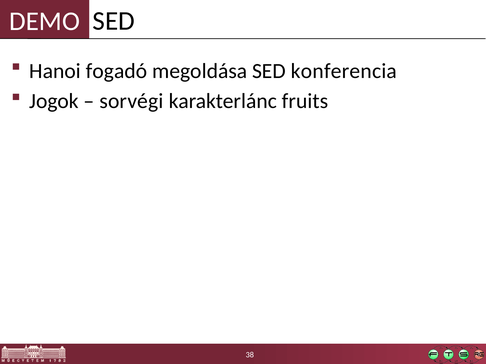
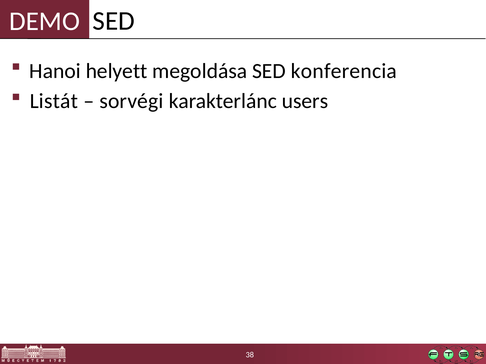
fogadó: fogadó -> helyett
Jogok: Jogok -> Listát
fruits: fruits -> users
